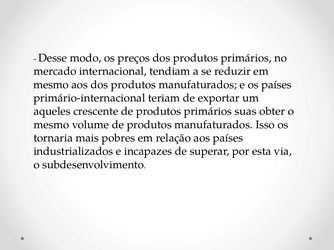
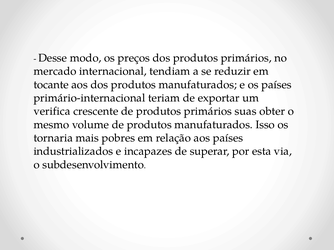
mesmo at (51, 85): mesmo -> tocante
aqueles: aqueles -> verifica
